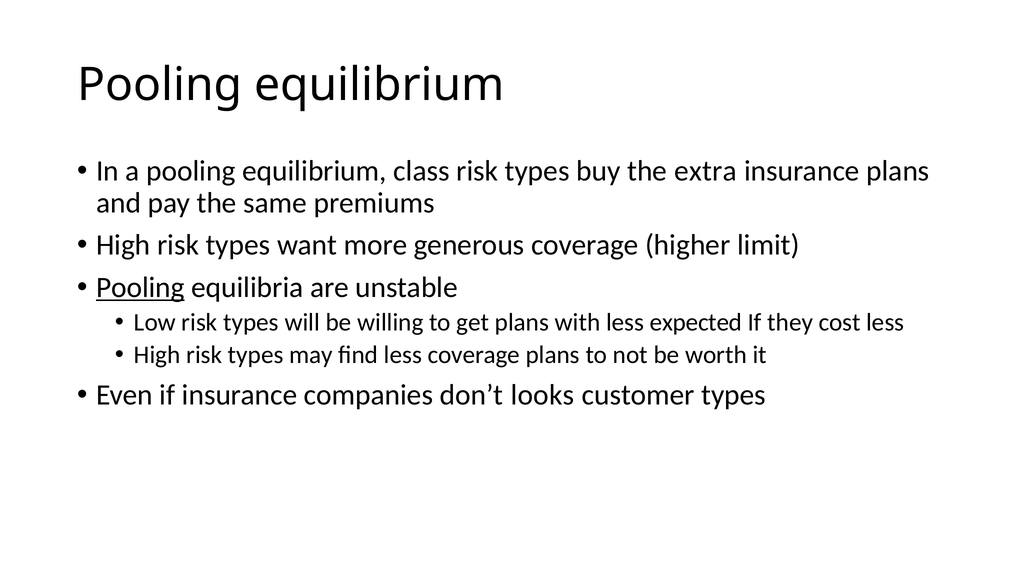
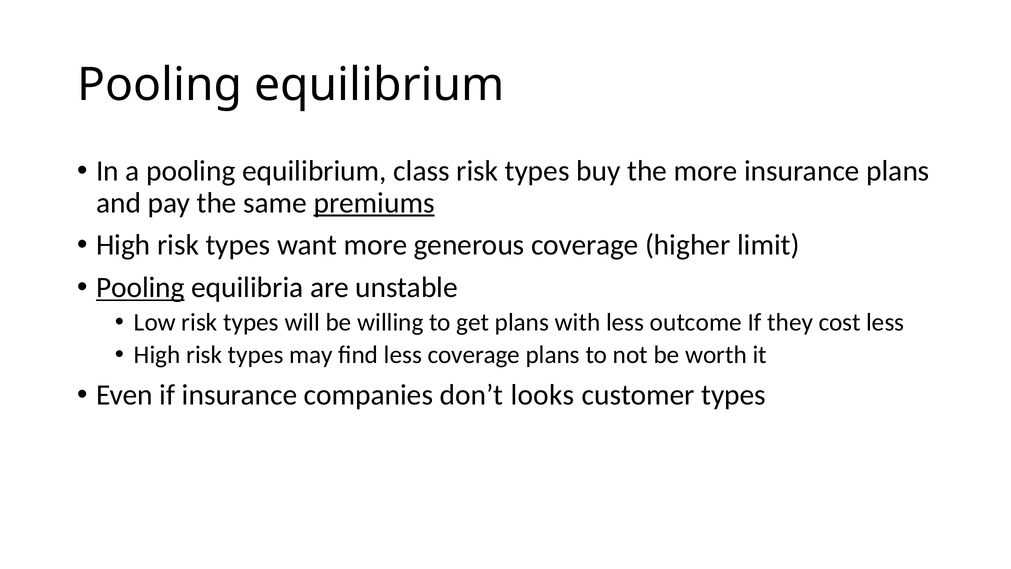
the extra: extra -> more
premiums underline: none -> present
expected: expected -> outcome
